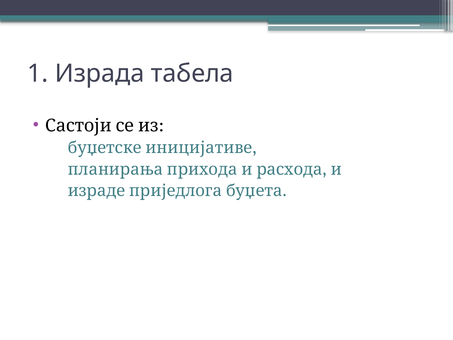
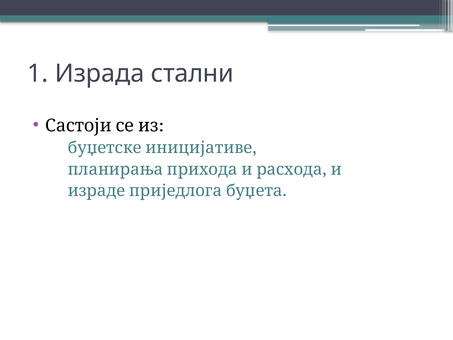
табела: табела -> стални
